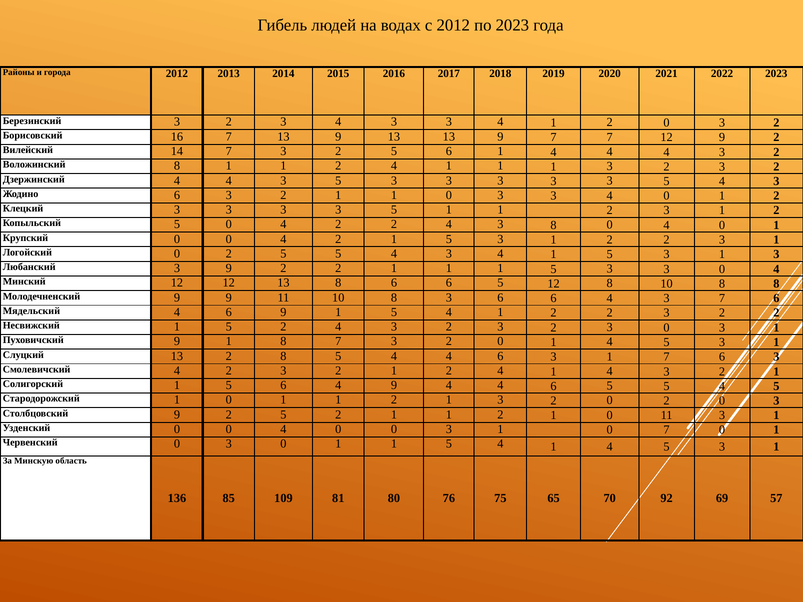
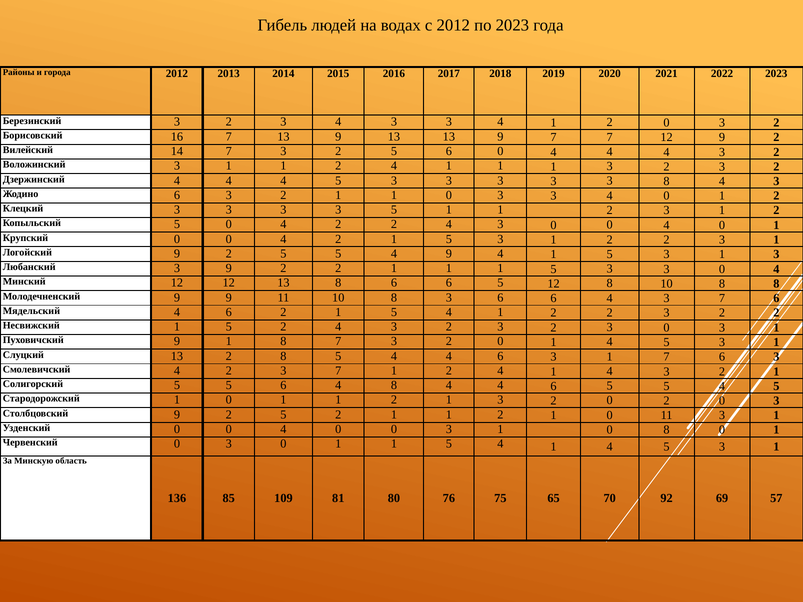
6 1: 1 -> 0
Воложинский 8: 8 -> 3
Дзержинский 4 4 3: 3 -> 4
5 at (667, 181): 5 -> 8
4 3 8: 8 -> 0
Логойский 0: 0 -> 9
5 5 4 3: 3 -> 9
6 9: 9 -> 2
4 2 3 2: 2 -> 7
Солигорский 1: 1 -> 5
4 9: 9 -> 8
0 7: 7 -> 8
